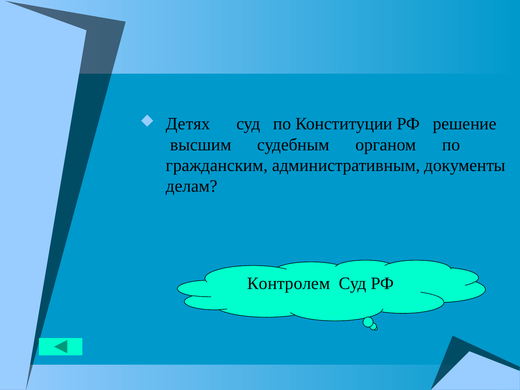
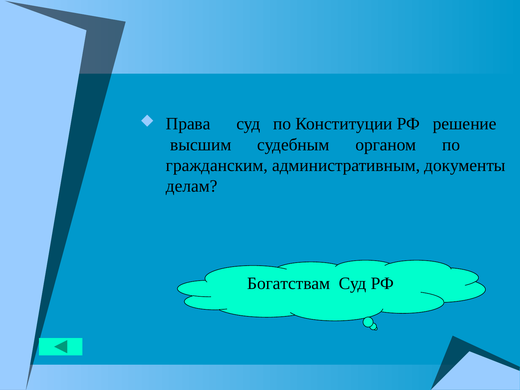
Детях: Детях -> Права
Контролем: Контролем -> Богатствам
